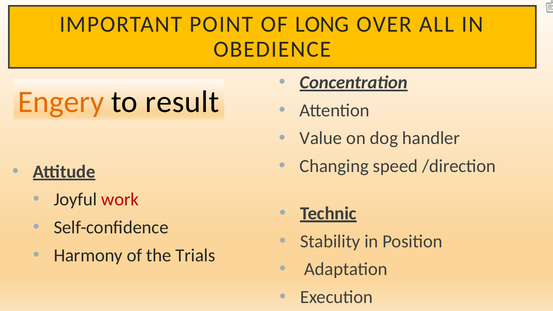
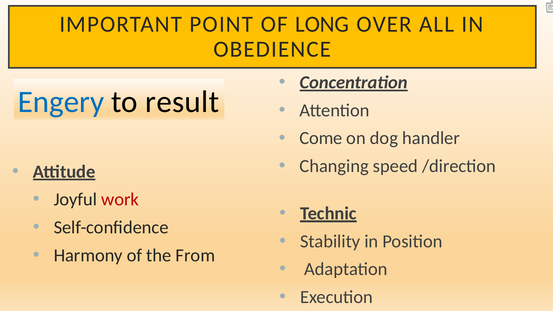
Engery colour: orange -> blue
Value: Value -> Come
Trials: Trials -> From
